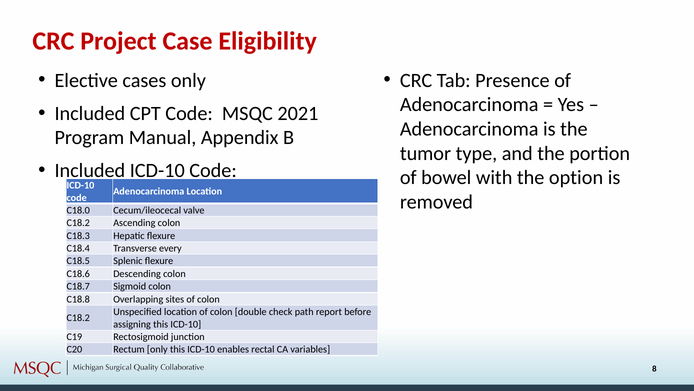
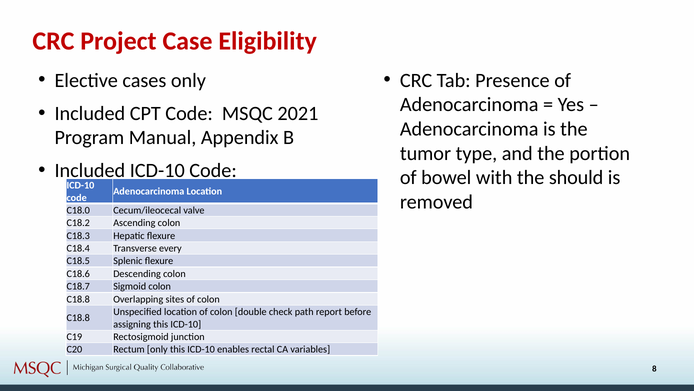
option: option -> should
C18.2 at (78, 318): C18.2 -> C18.8
